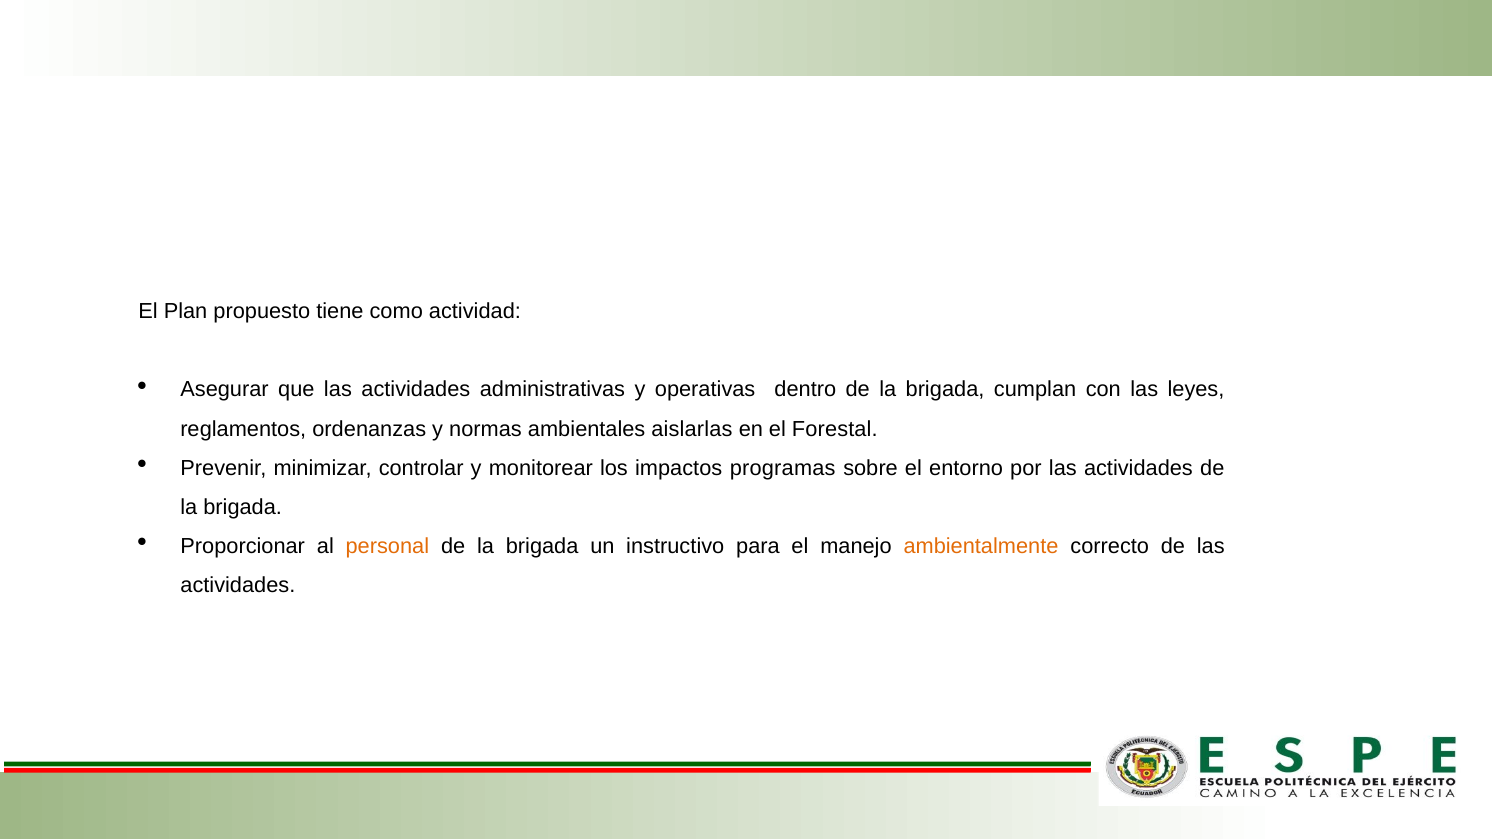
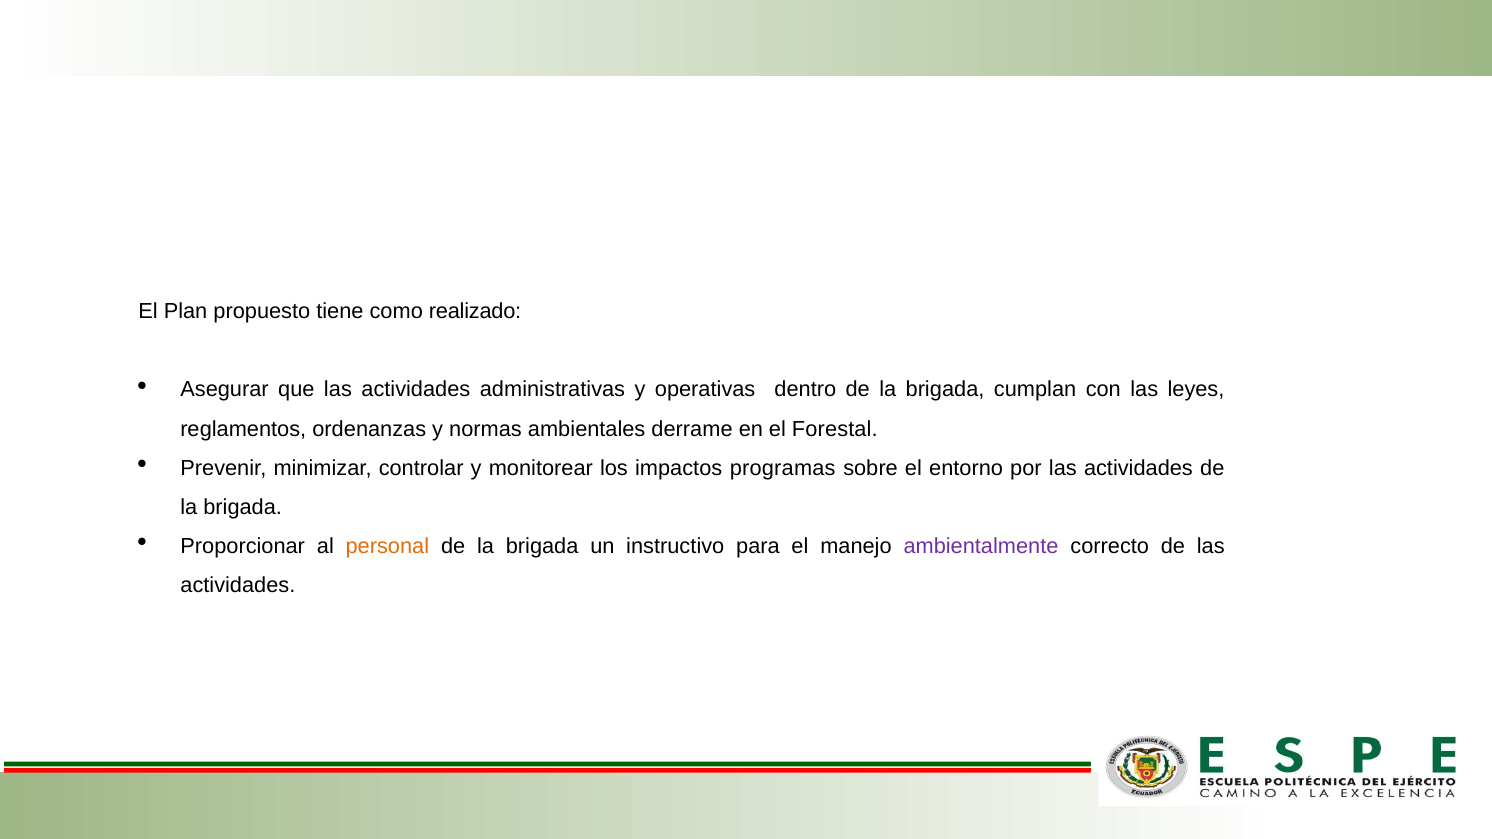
actividad: actividad -> realizado
aislarlas: aislarlas -> derrame
ambientalmente colour: orange -> purple
